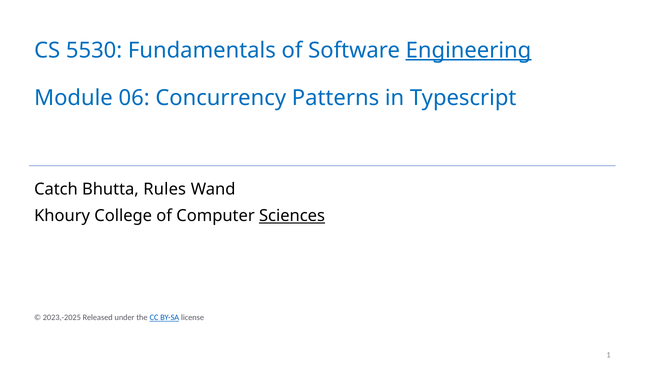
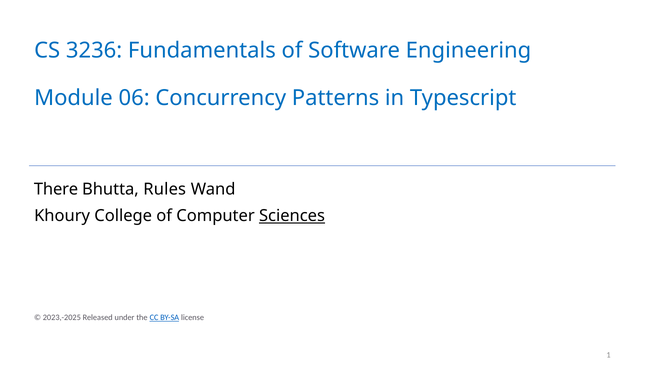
5530: 5530 -> 3236
Engineering underline: present -> none
Catch: Catch -> There
